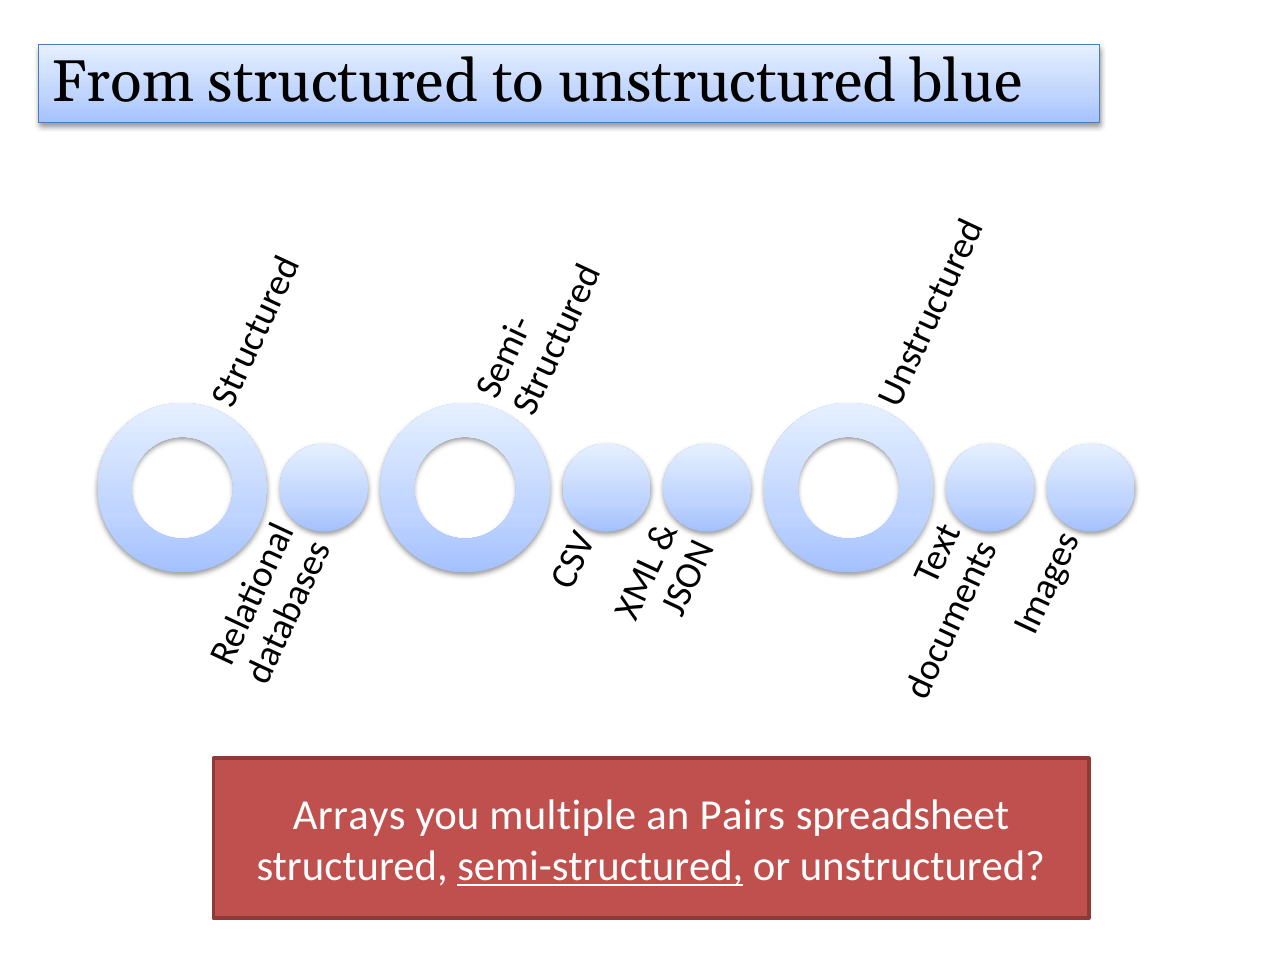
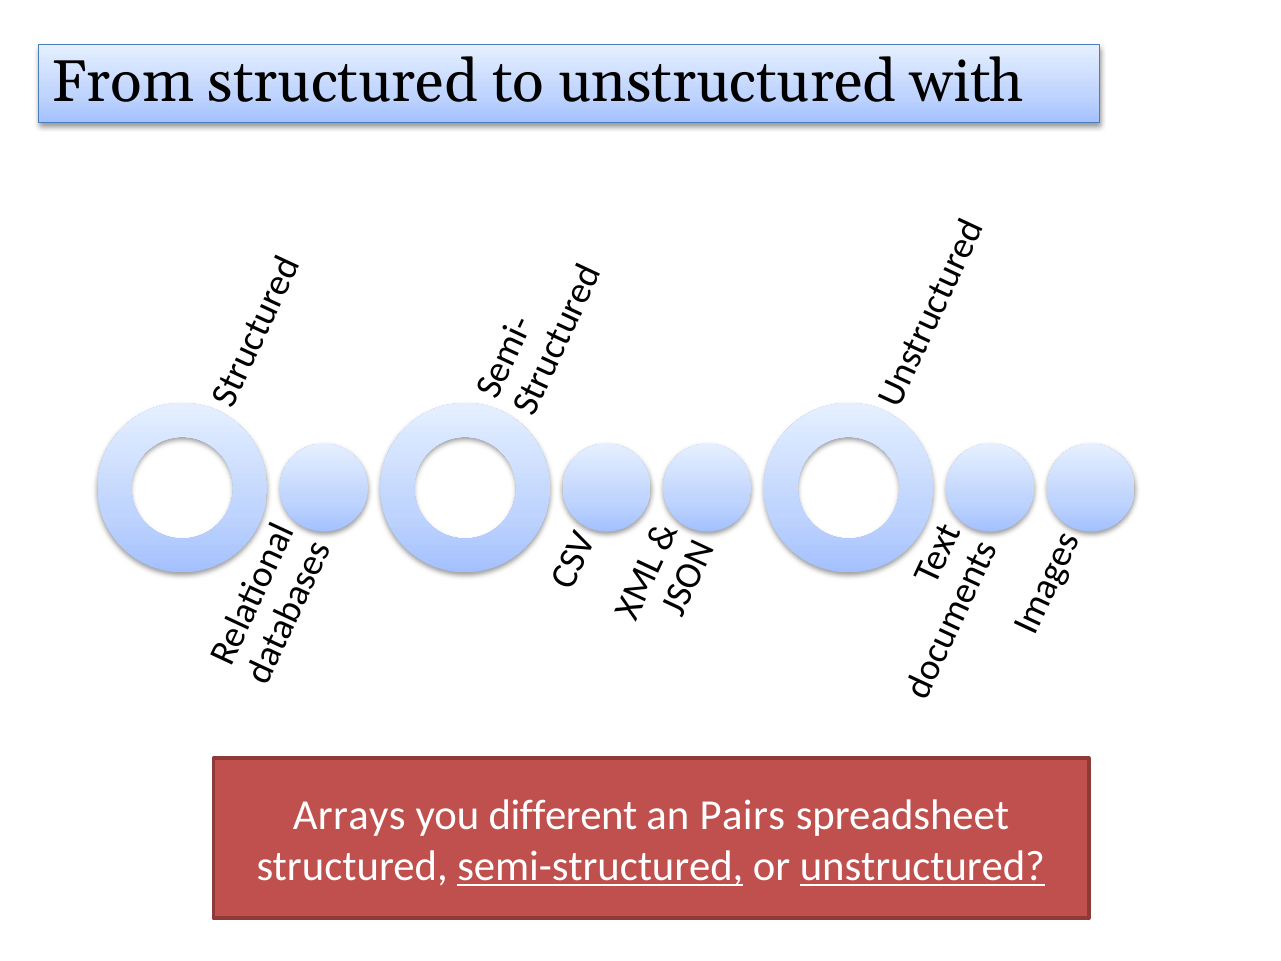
blue: blue -> with
multiple: multiple -> different
unstructured at (922, 867) underline: none -> present
